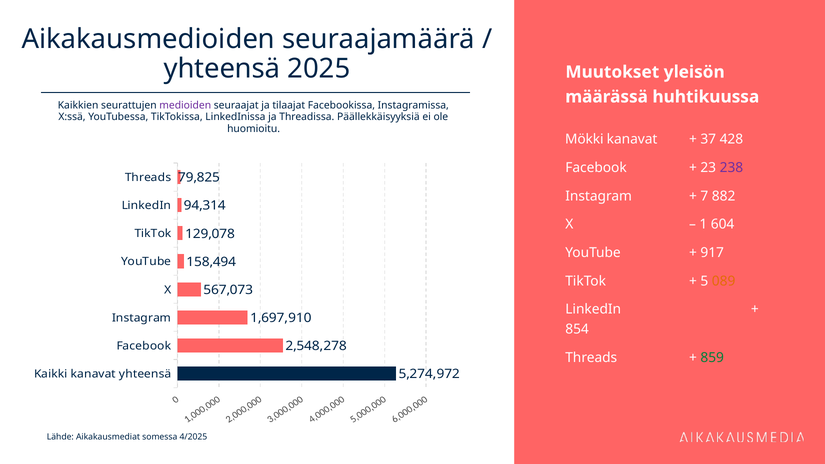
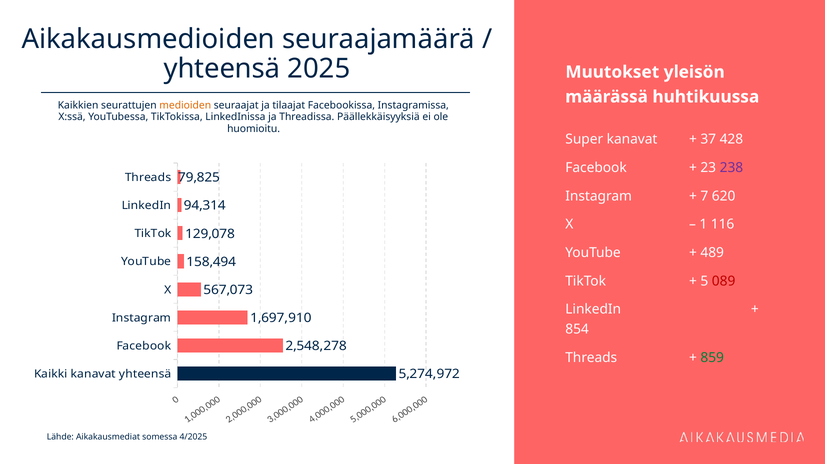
medioiden colour: purple -> orange
Mökki: Mökki -> Super
882: 882 -> 620
604: 604 -> 116
917: 917 -> 489
089 colour: orange -> red
